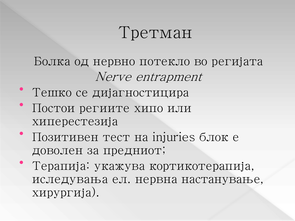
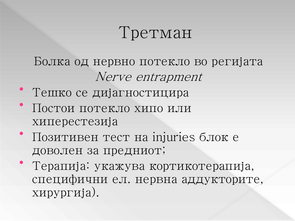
Постои региите: региите -> потекло
иследувања: иследувања -> специфични
настанување: настанување -> аддукторите
